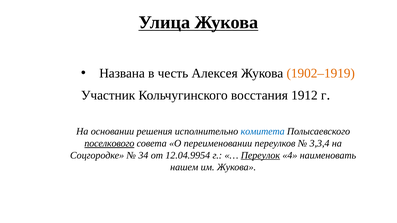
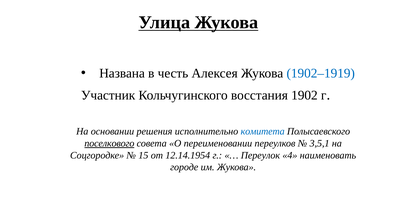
1902–1919 colour: orange -> blue
1912: 1912 -> 1902
3,3,4: 3,3,4 -> 3,5,1
34: 34 -> 15
12.04.9954: 12.04.9954 -> 12.14.1954
Переулок underline: present -> none
нашем: нашем -> городе
